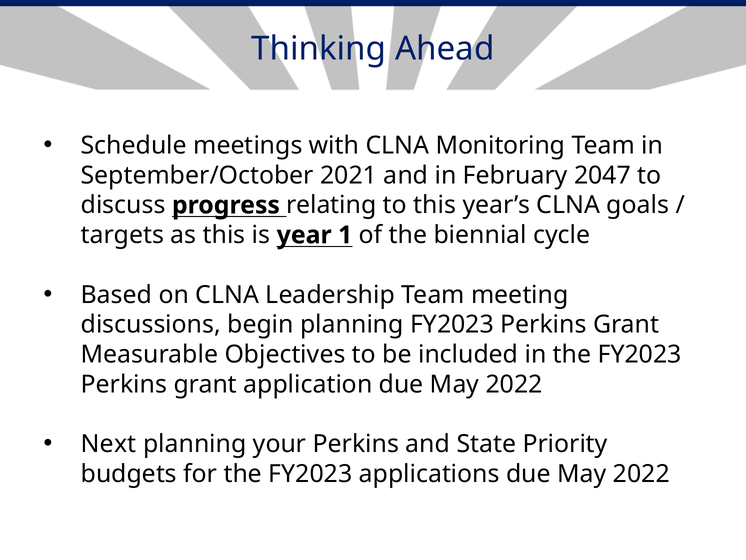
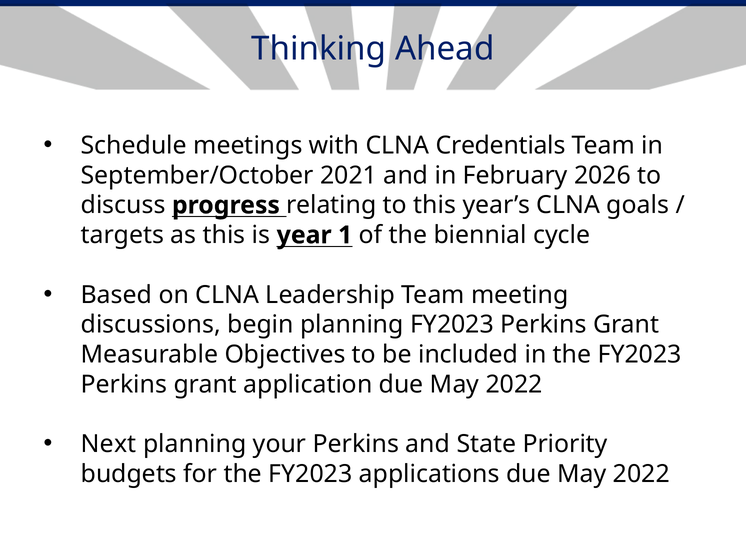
Monitoring: Monitoring -> Credentials
2047: 2047 -> 2026
